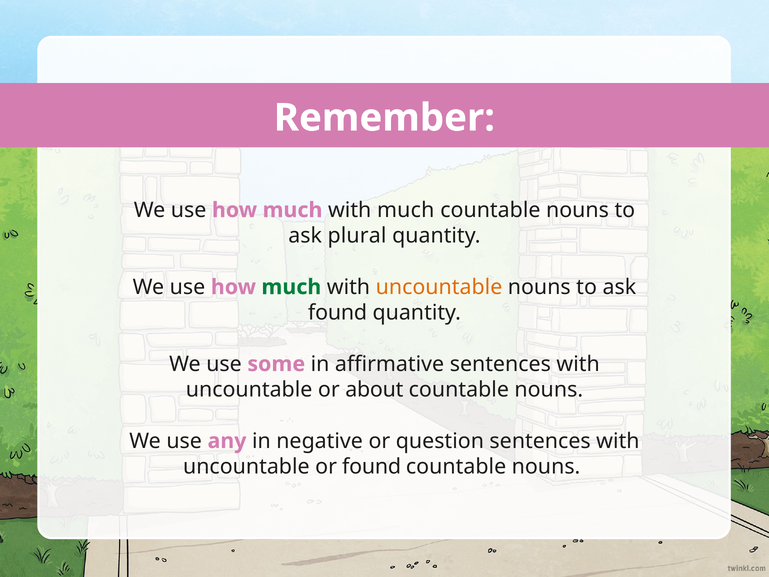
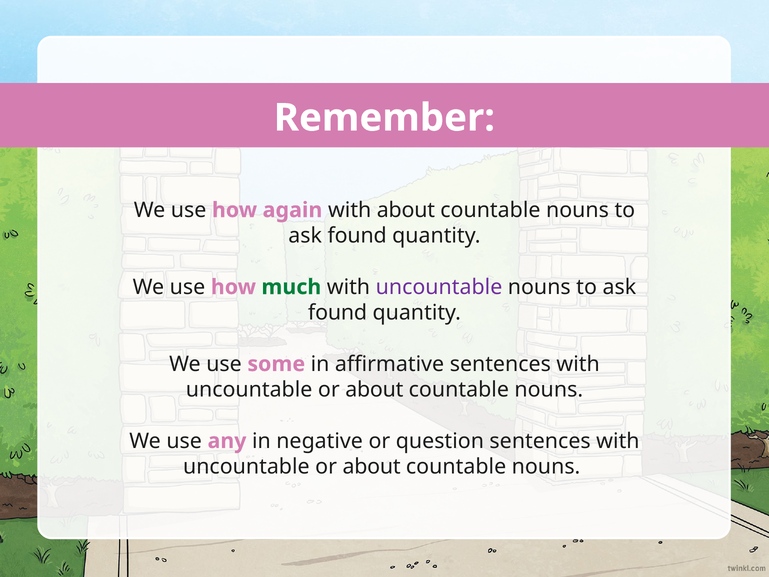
much at (292, 210): much -> again
with much: much -> about
plural at (357, 236): plural -> found
uncountable at (439, 287) colour: orange -> purple
found at (372, 466): found -> about
